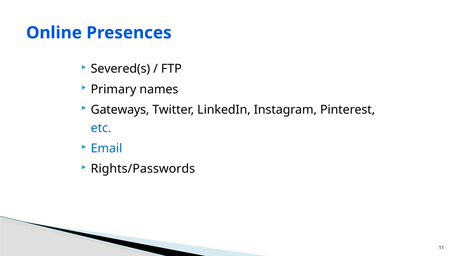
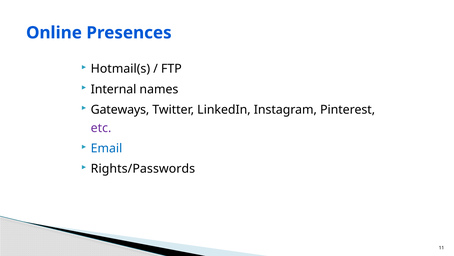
Severed(s: Severed(s -> Hotmail(s
Primary: Primary -> Internal
etc colour: blue -> purple
